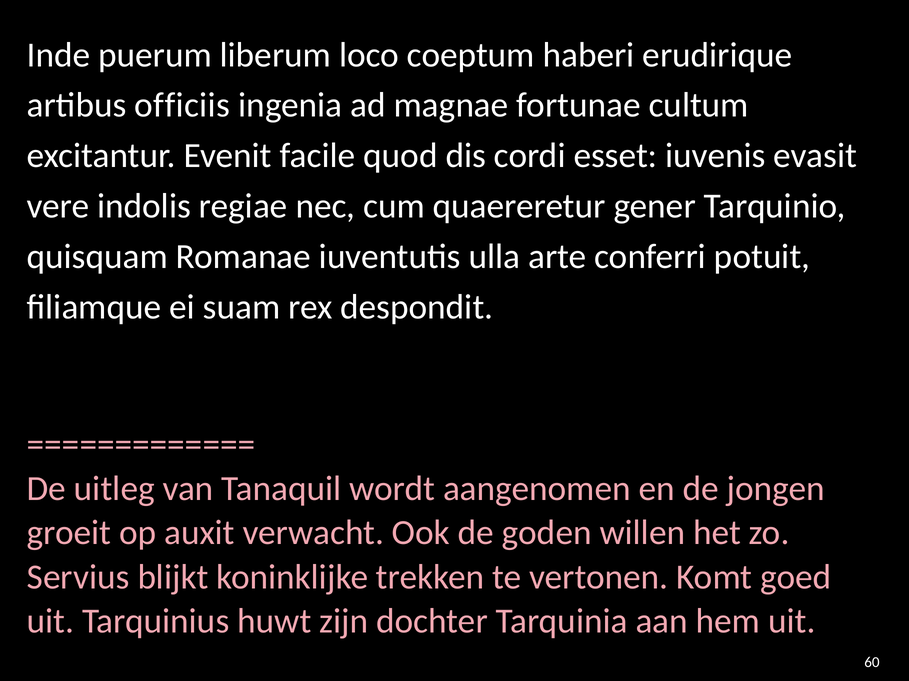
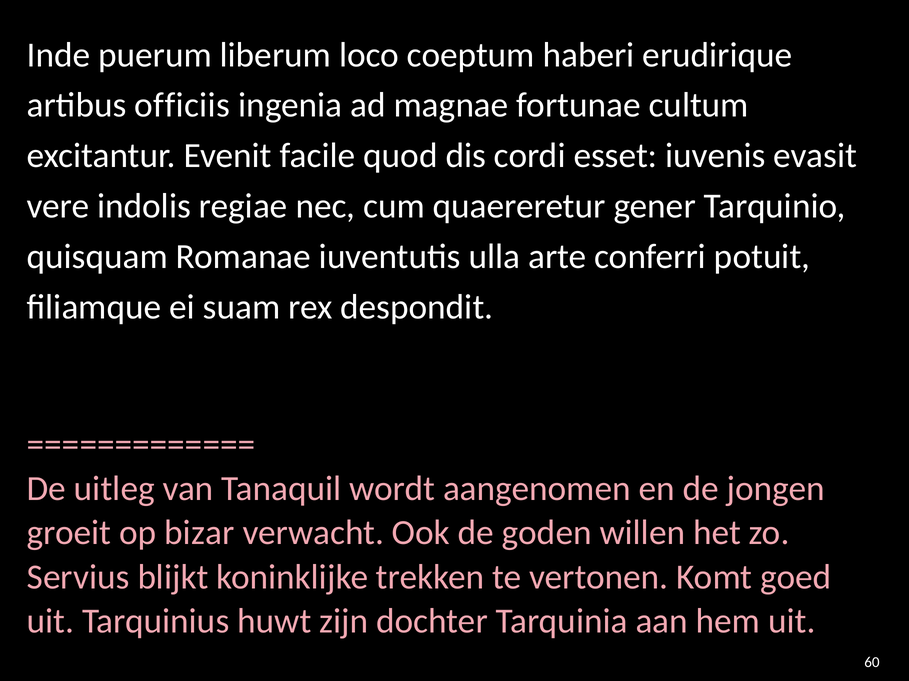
auxit: auxit -> bizar
